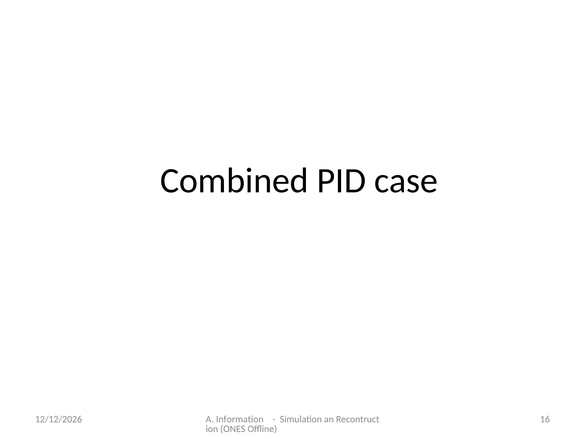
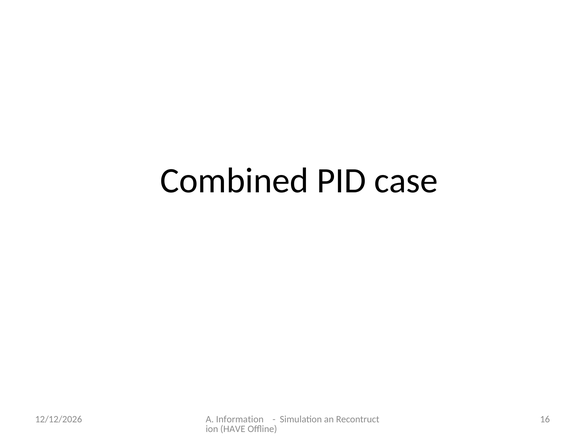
ONES: ONES -> HAVE
